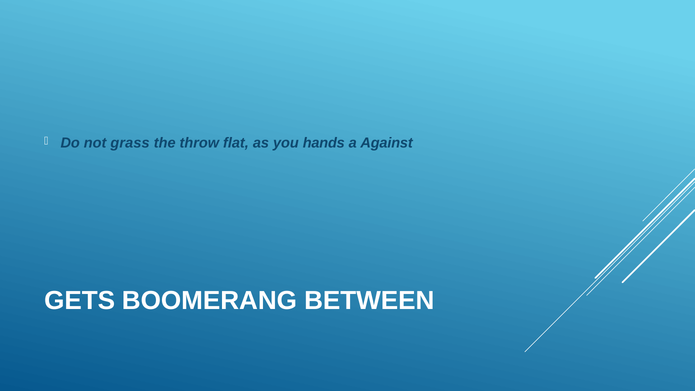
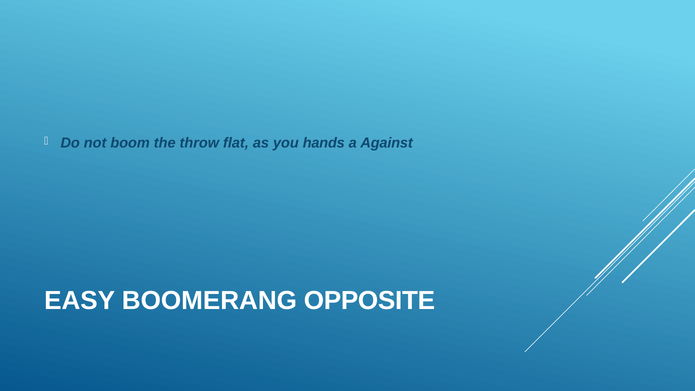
grass: grass -> boom
GETS: GETS -> EASY
BETWEEN: BETWEEN -> OPPOSITE
